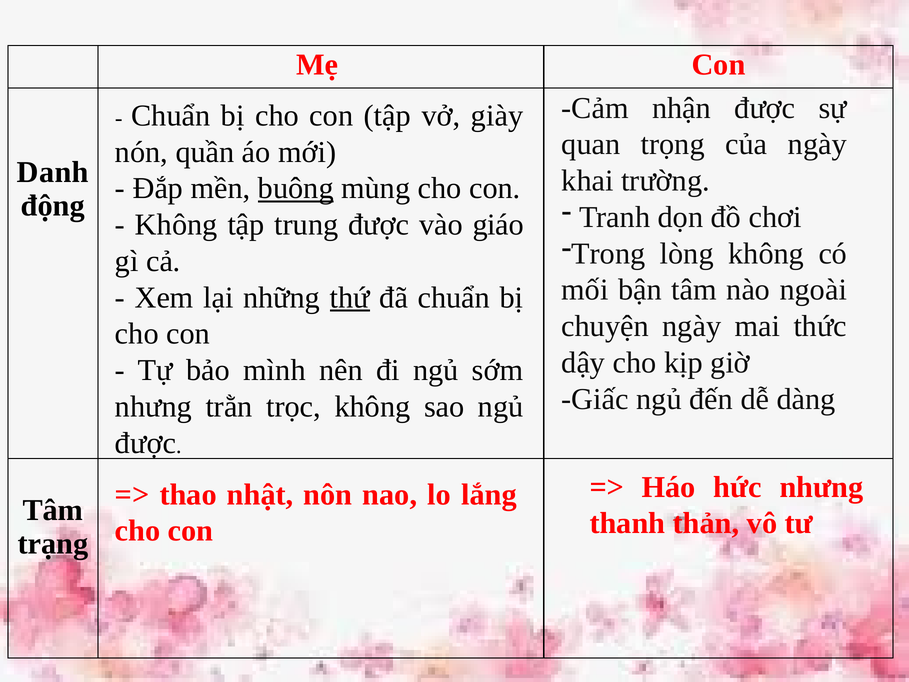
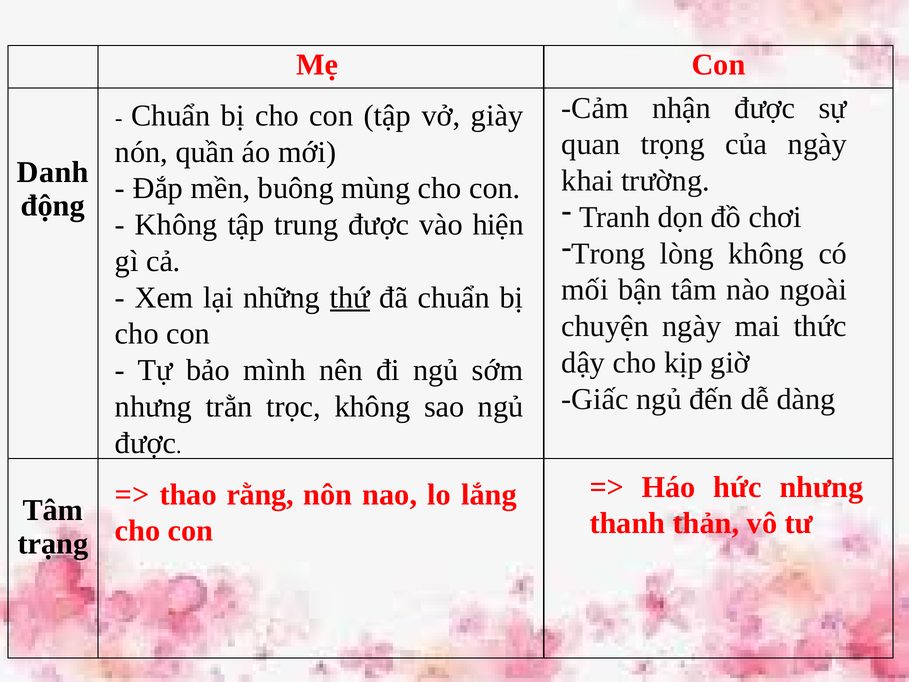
buông underline: present -> none
giáo: giáo -> hiện
nhật: nhật -> rằng
